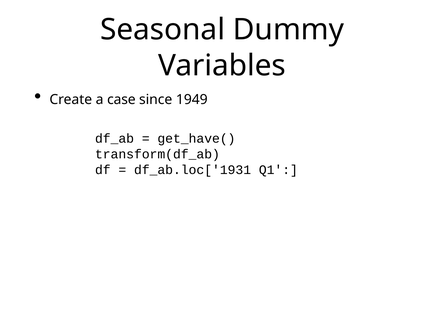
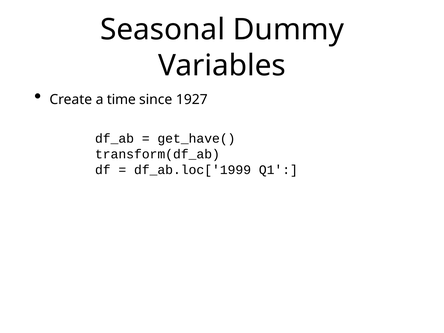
case: case -> time
1949: 1949 -> 1927
df_ab.loc['1931: df_ab.loc['1931 -> df_ab.loc['1999
